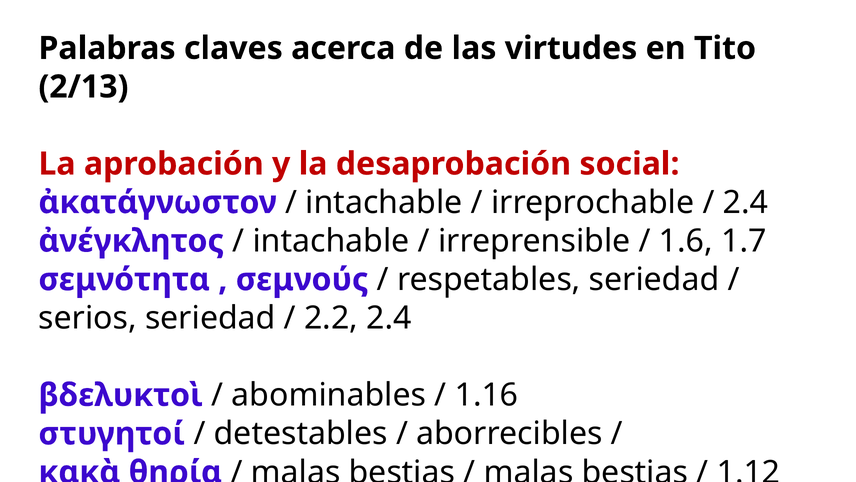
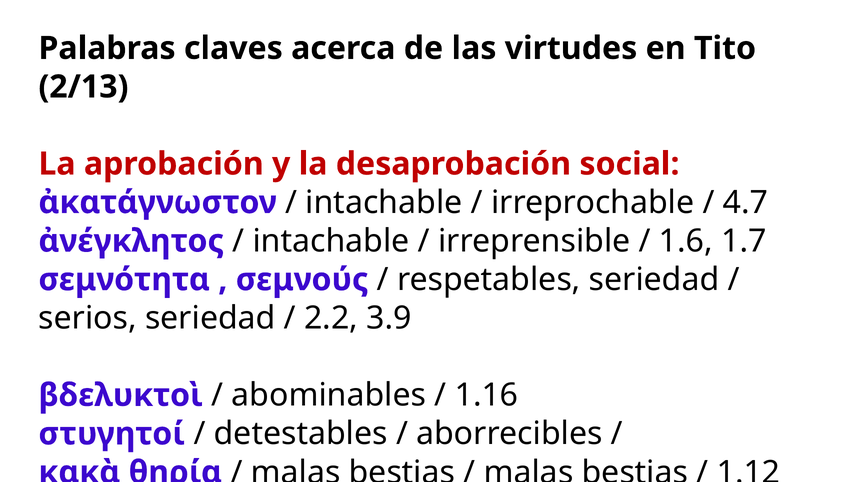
2.4 at (746, 202): 2.4 -> 4.7
2.2 2.4: 2.4 -> 3.9
